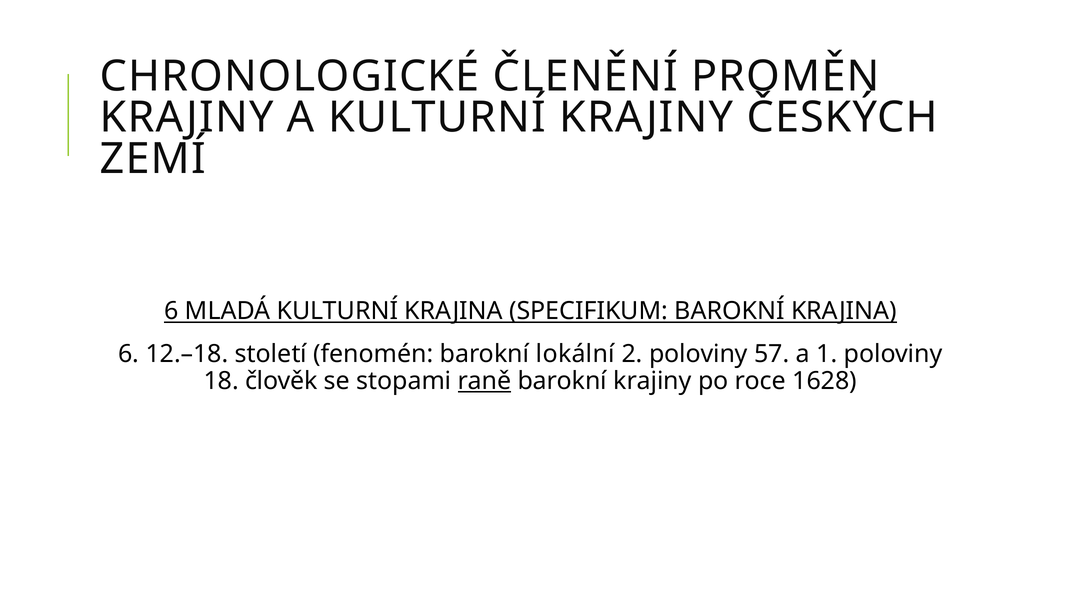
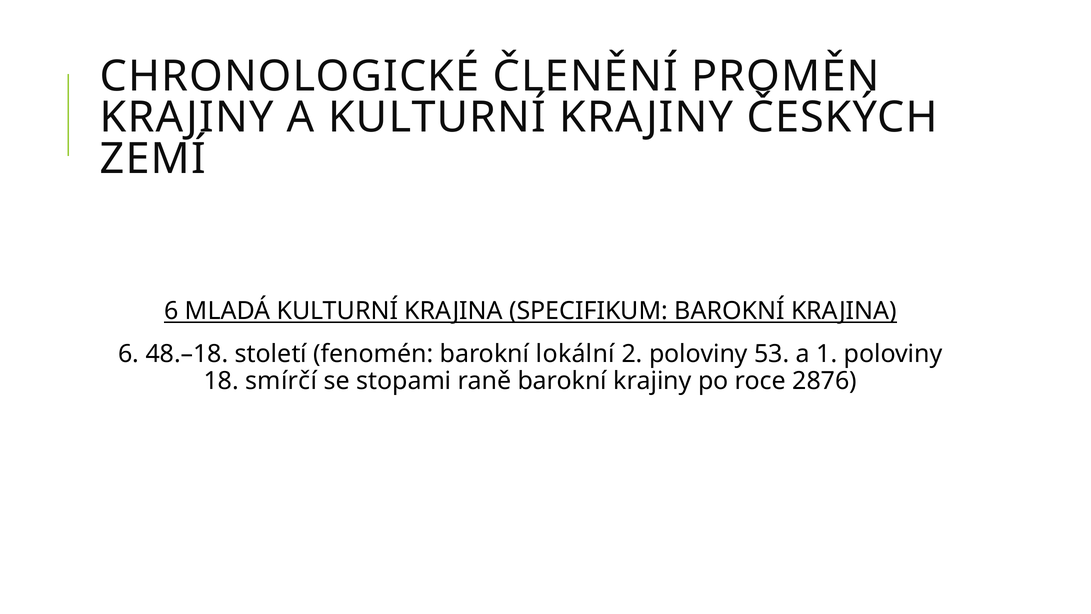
12.–18: 12.–18 -> 48.–18
57: 57 -> 53
člověk: člověk -> smírčí
raně underline: present -> none
1628: 1628 -> 2876
